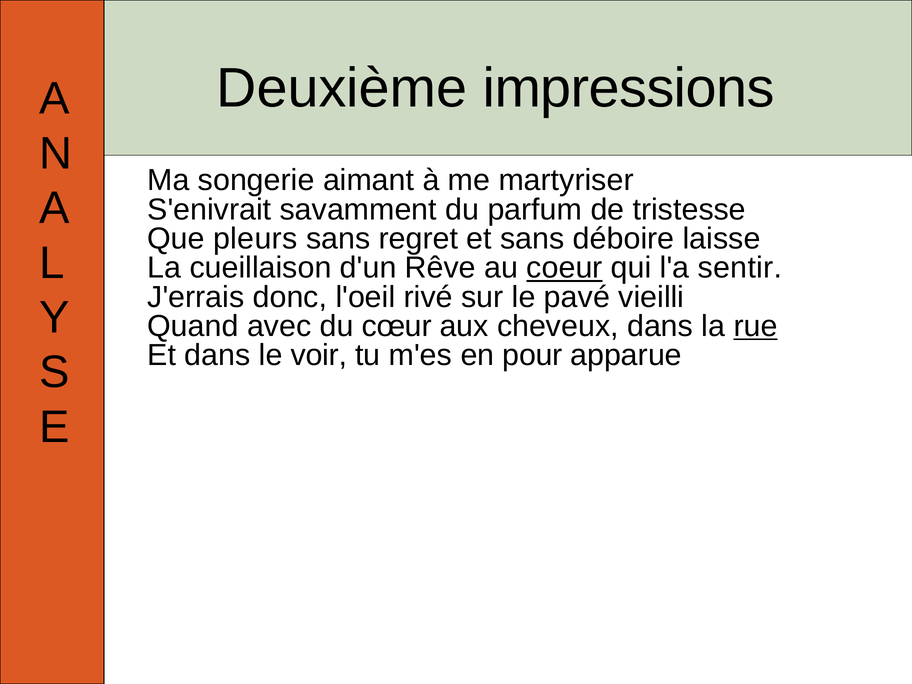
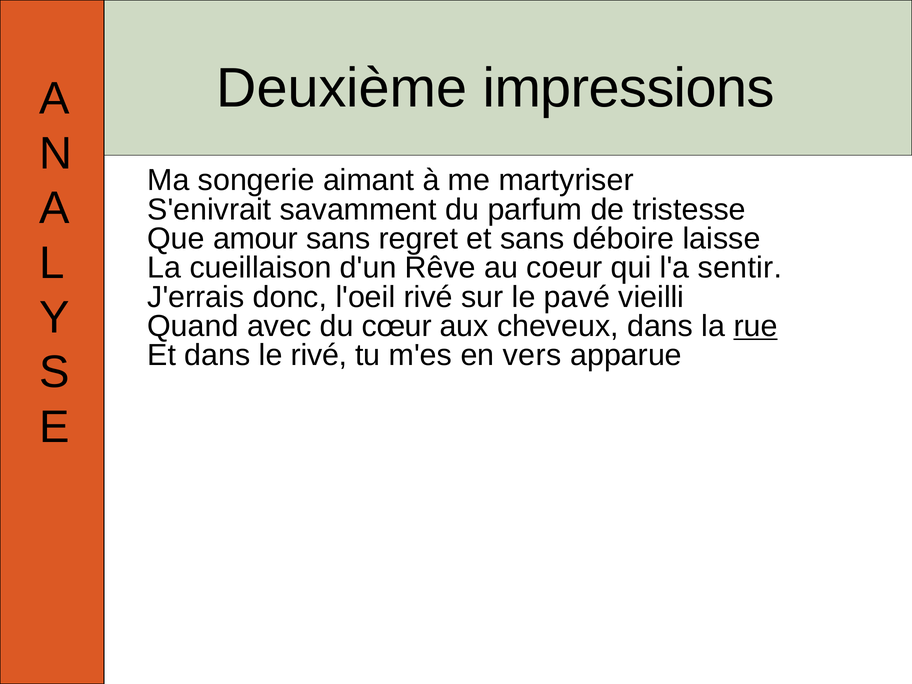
pleurs: pleurs -> amour
coeur underline: present -> none
le voir: voir -> rivé
pour: pour -> vers
